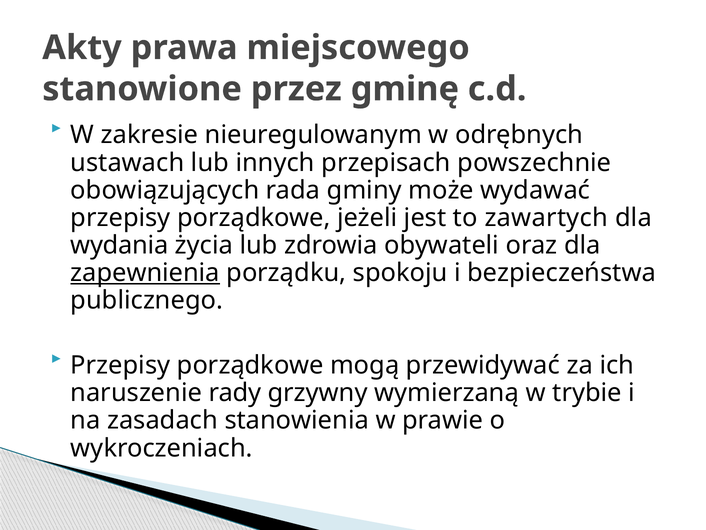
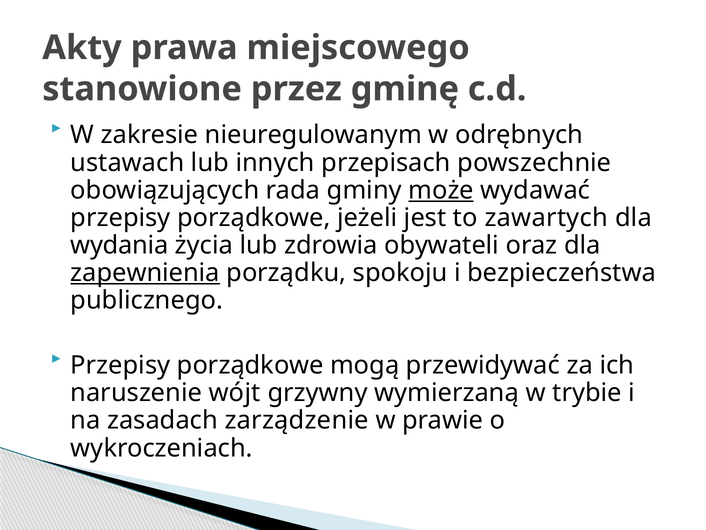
może underline: none -> present
rady: rady -> wójt
stanowienia: stanowienia -> zarządzenie
